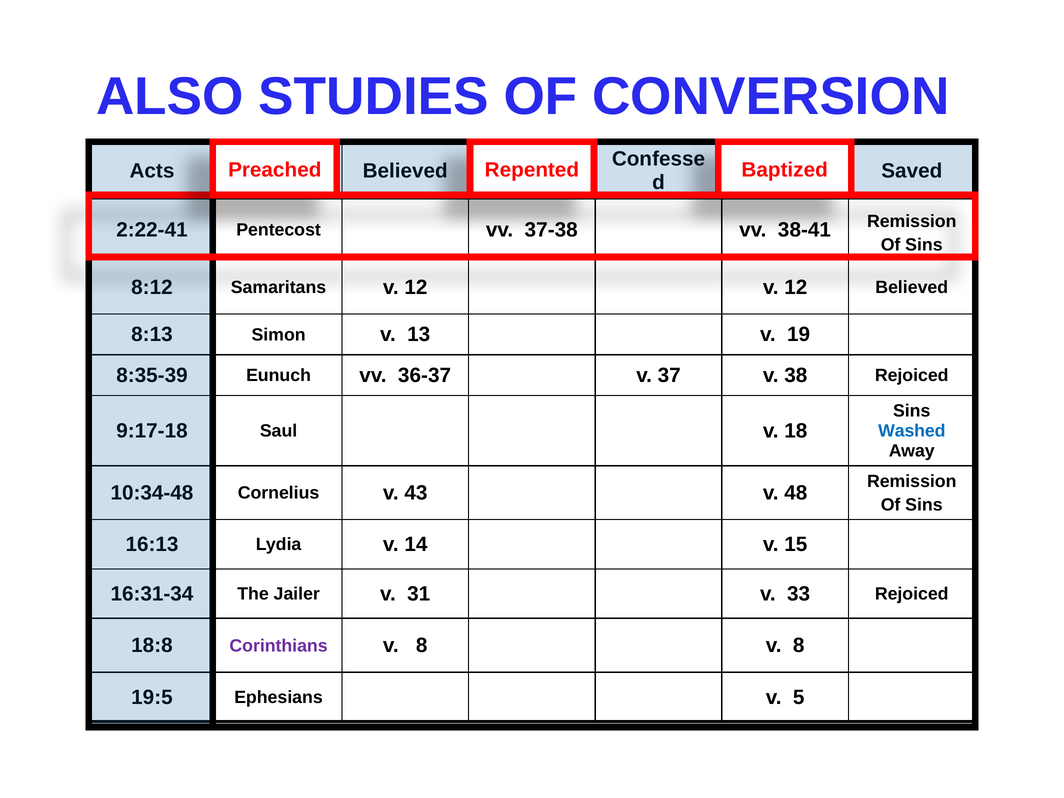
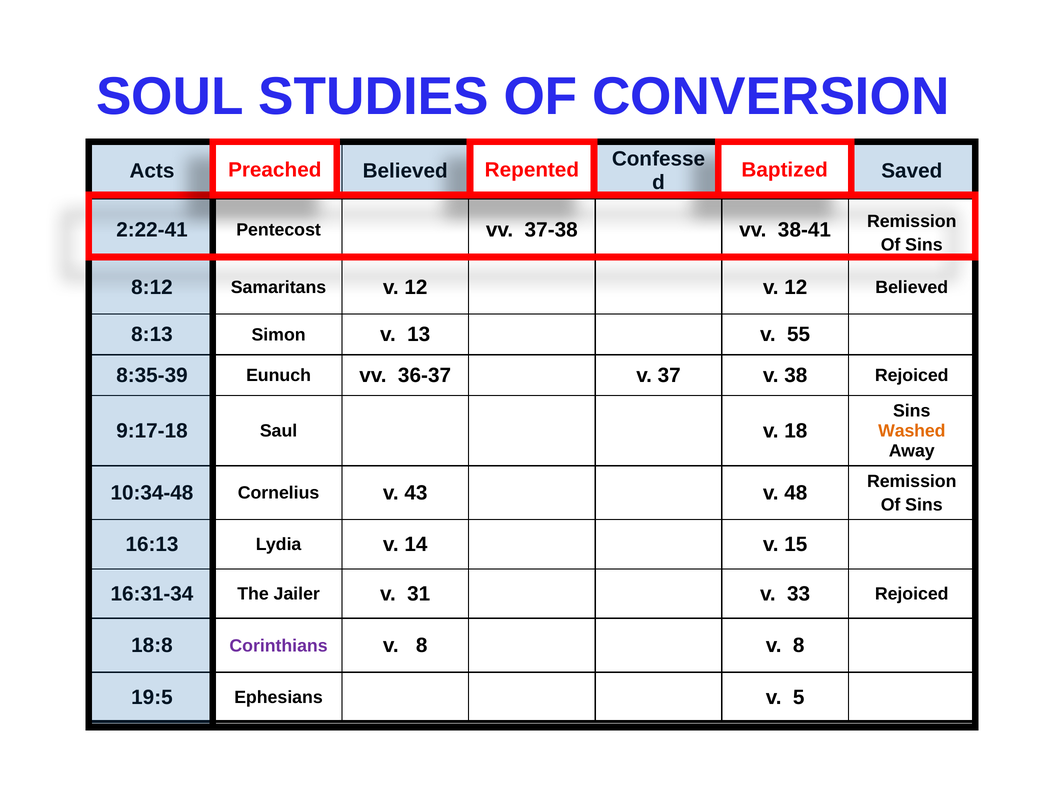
ALSO: ALSO -> SOUL
19: 19 -> 55
Washed colour: blue -> orange
